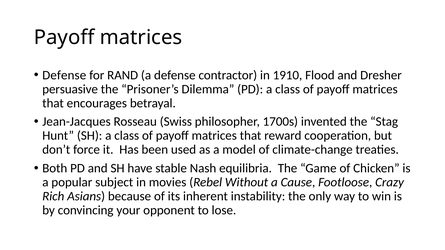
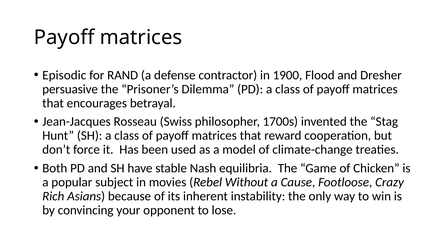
Defense at (64, 75): Defense -> Episodic
1910: 1910 -> 1900
